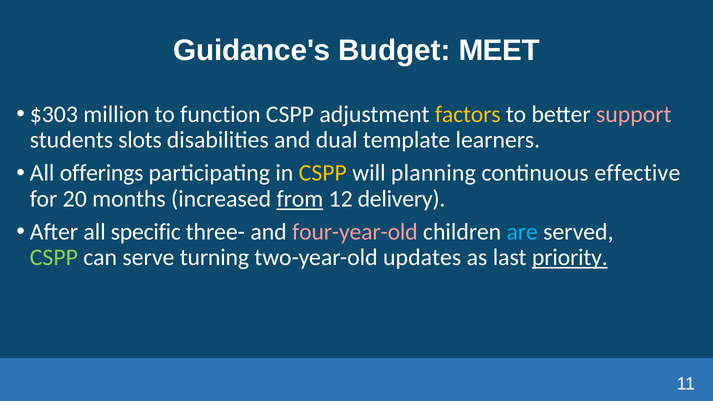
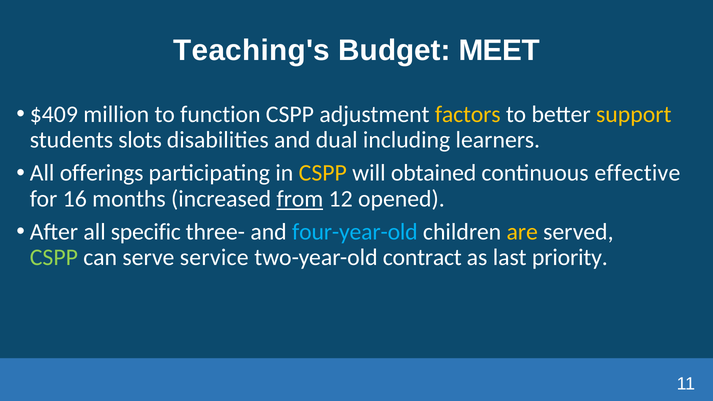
Guidance's: Guidance's -> Teaching's
$303: $303 -> $409
support colour: pink -> yellow
template: template -> including
planning: planning -> obtained
20: 20 -> 16
delivery: delivery -> opened
four-year-old colour: pink -> light blue
are colour: light blue -> yellow
turning: turning -> service
updates: updates -> contract
priority underline: present -> none
